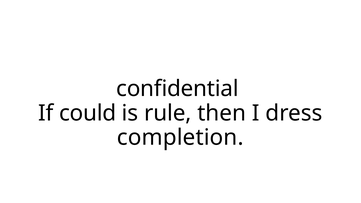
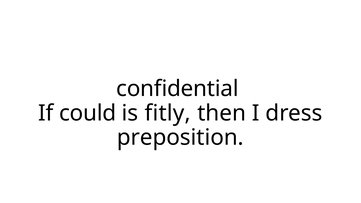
rule: rule -> fitly
completion: completion -> preposition
